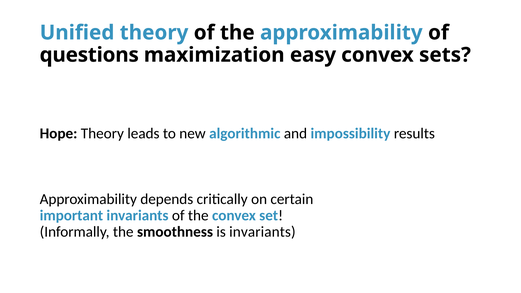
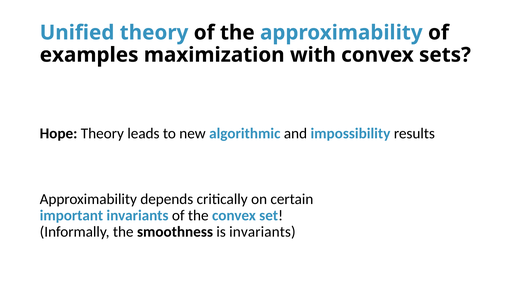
questions: questions -> examples
easy: easy -> with
